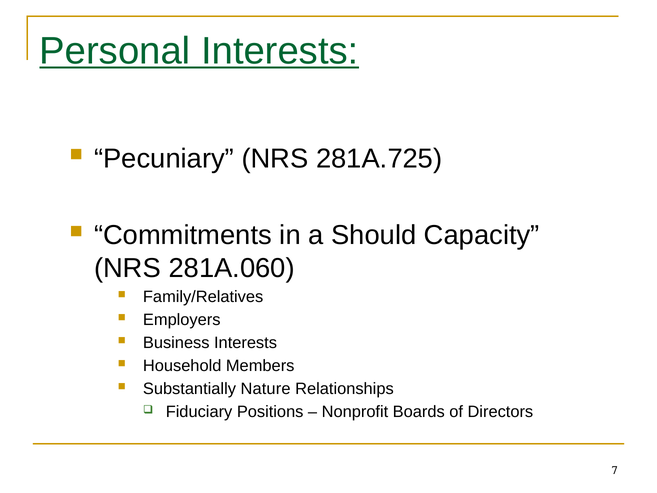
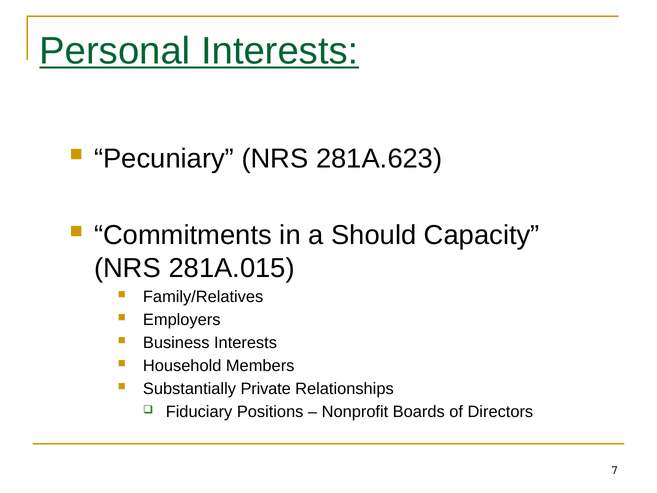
281A.725: 281A.725 -> 281A.623
281A.060: 281A.060 -> 281A.015
Nature: Nature -> Private
